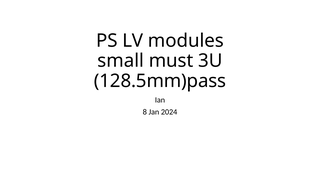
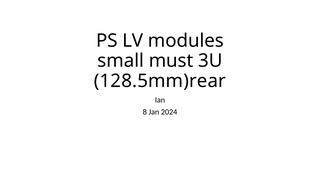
128.5mm)pass: 128.5mm)pass -> 128.5mm)rear
